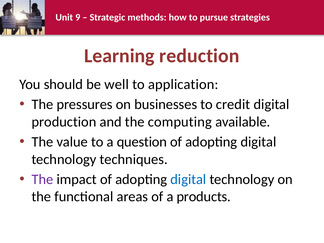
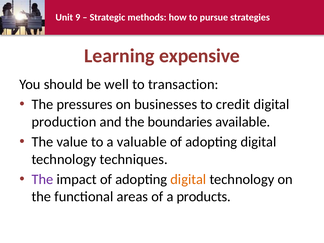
reduction: reduction -> expensive
application: application -> transaction
computing: computing -> boundaries
question: question -> valuable
digital at (188, 179) colour: blue -> orange
